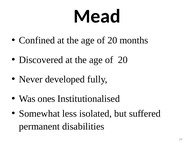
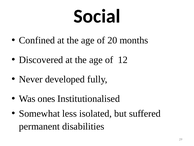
Mead: Mead -> Social
20 at (123, 60): 20 -> 12
